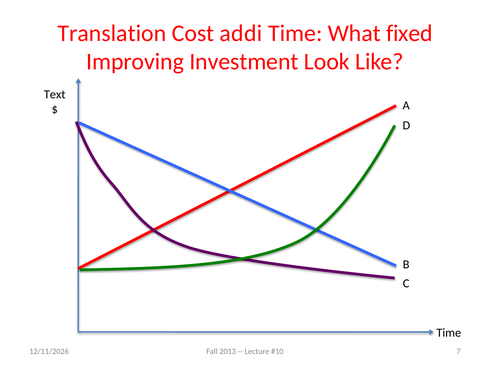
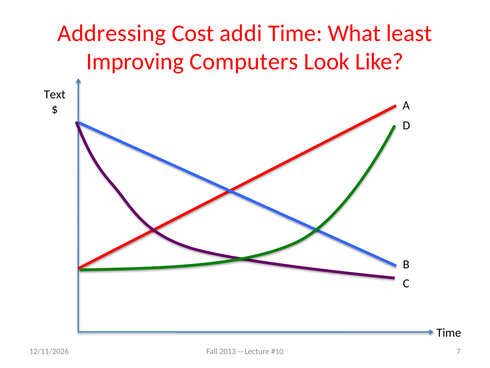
Translation: Translation -> Addressing
fixed: fixed -> least
Investment: Investment -> Computers
